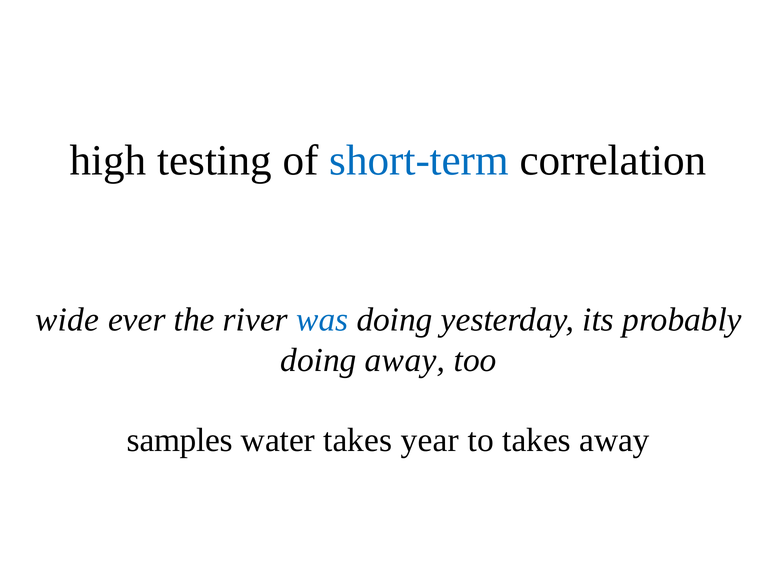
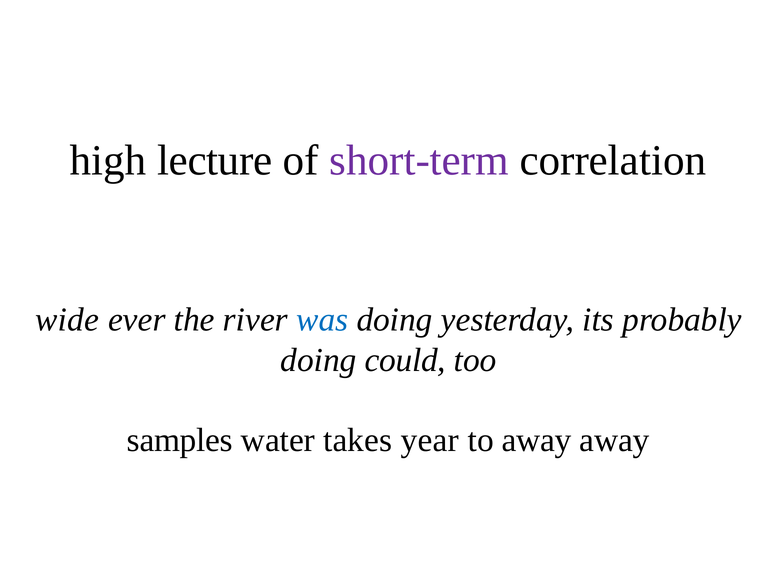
testing: testing -> lecture
short-term colour: blue -> purple
doing away: away -> could
to takes: takes -> away
